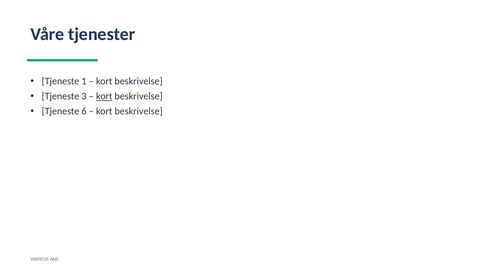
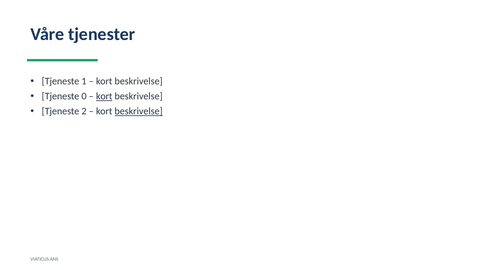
3: 3 -> 0
6: 6 -> 2
beskrivelse at (139, 111) underline: none -> present
